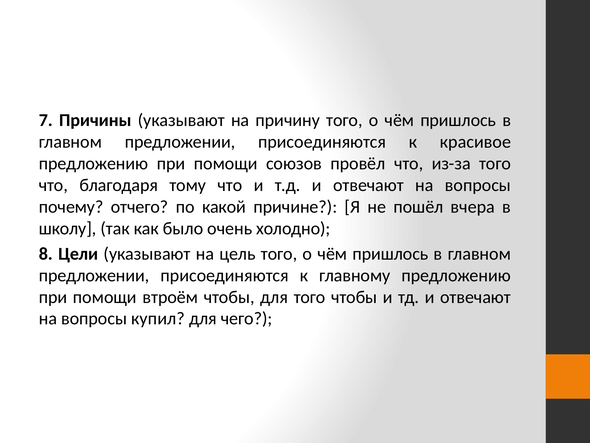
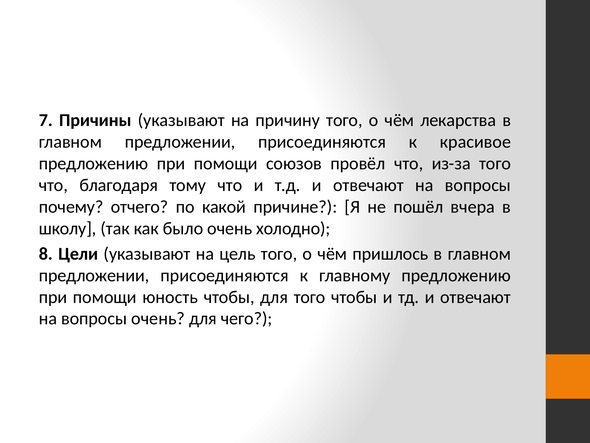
пришлось at (458, 120): пришлось -> лекарства
втроём: втроём -> юность
вопросы купил: купил -> очень
